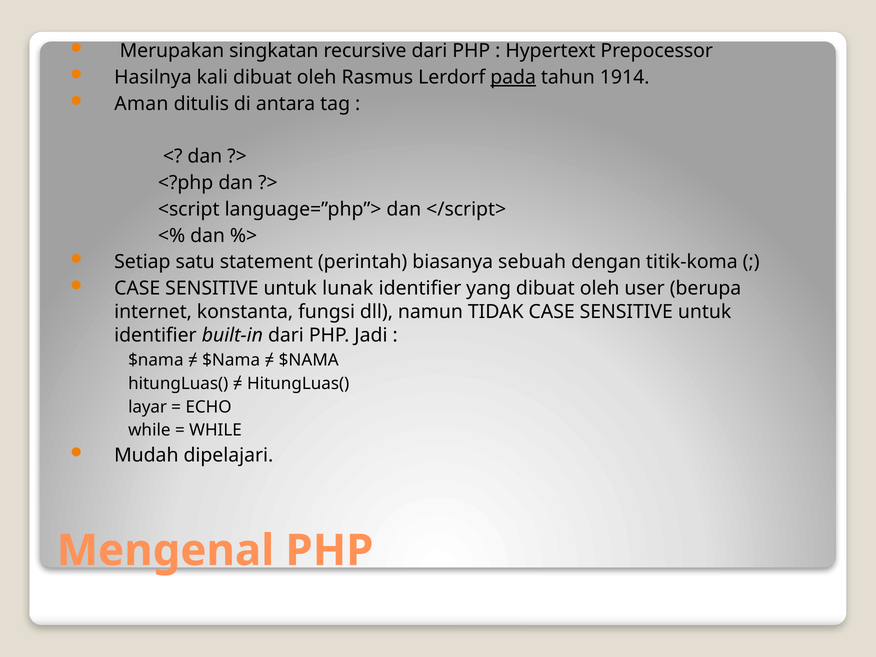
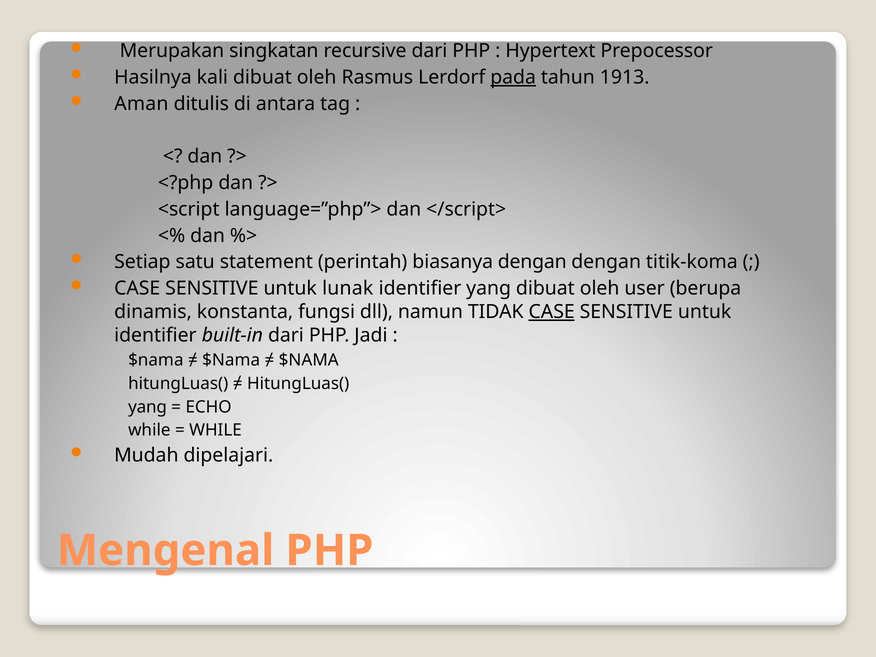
1914: 1914 -> 1913
biasanya sebuah: sebuah -> dengan
internet: internet -> dinamis
CASE at (552, 312) underline: none -> present
layar at (148, 407): layar -> yang
